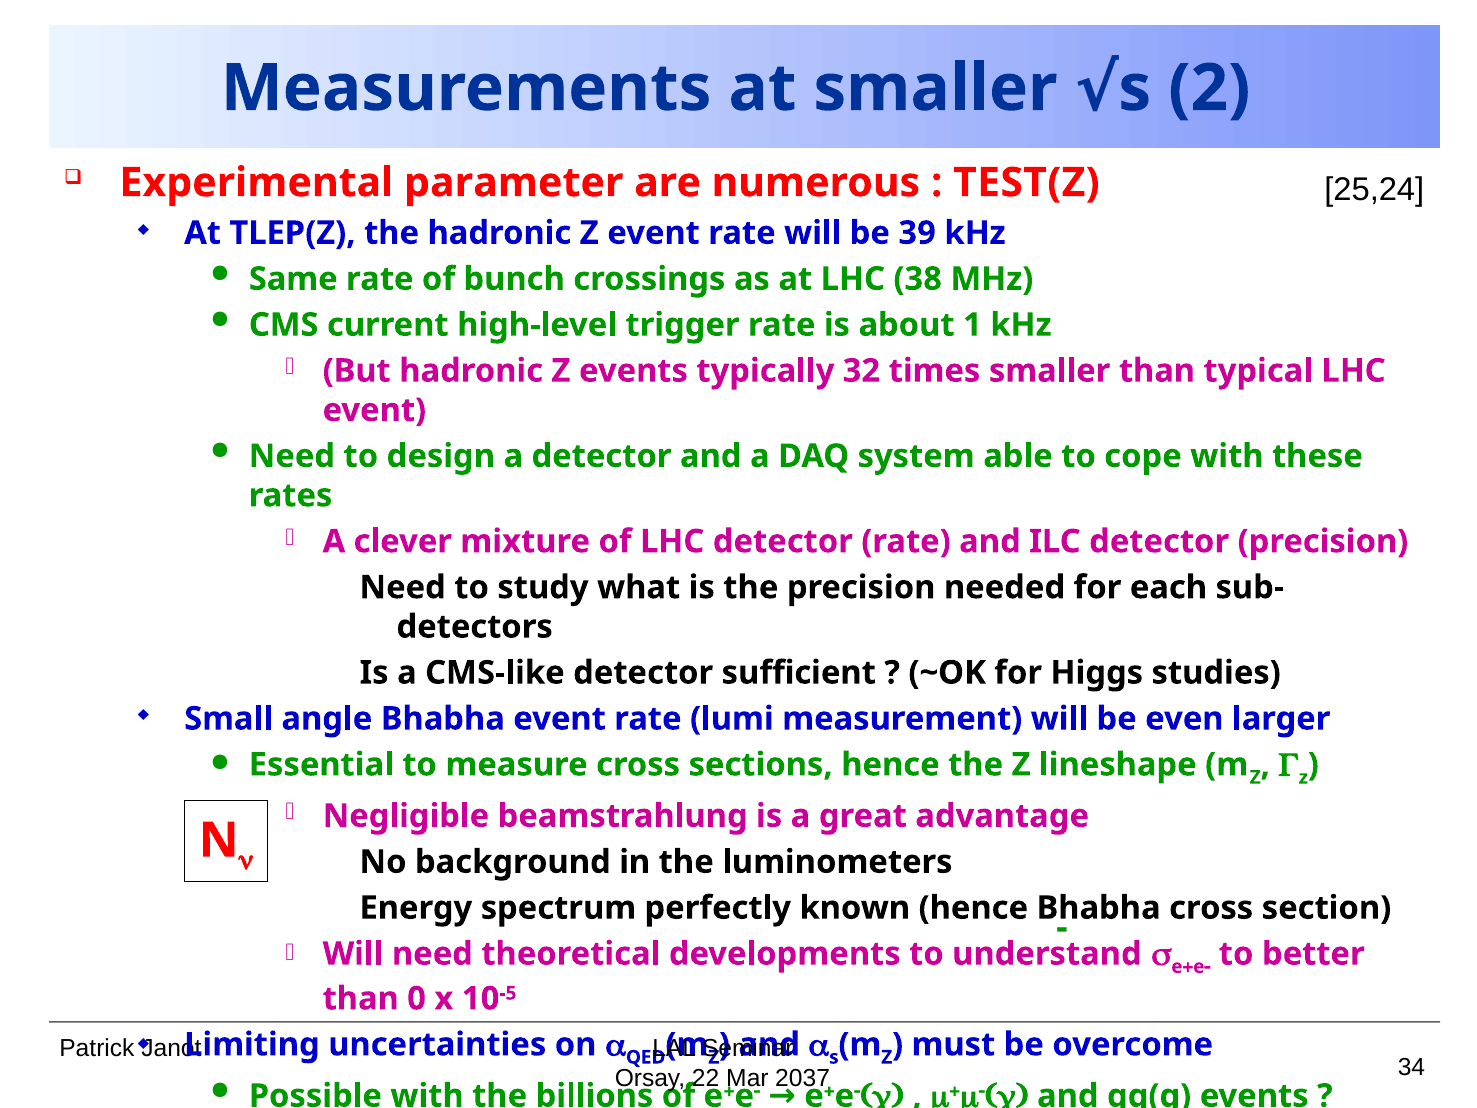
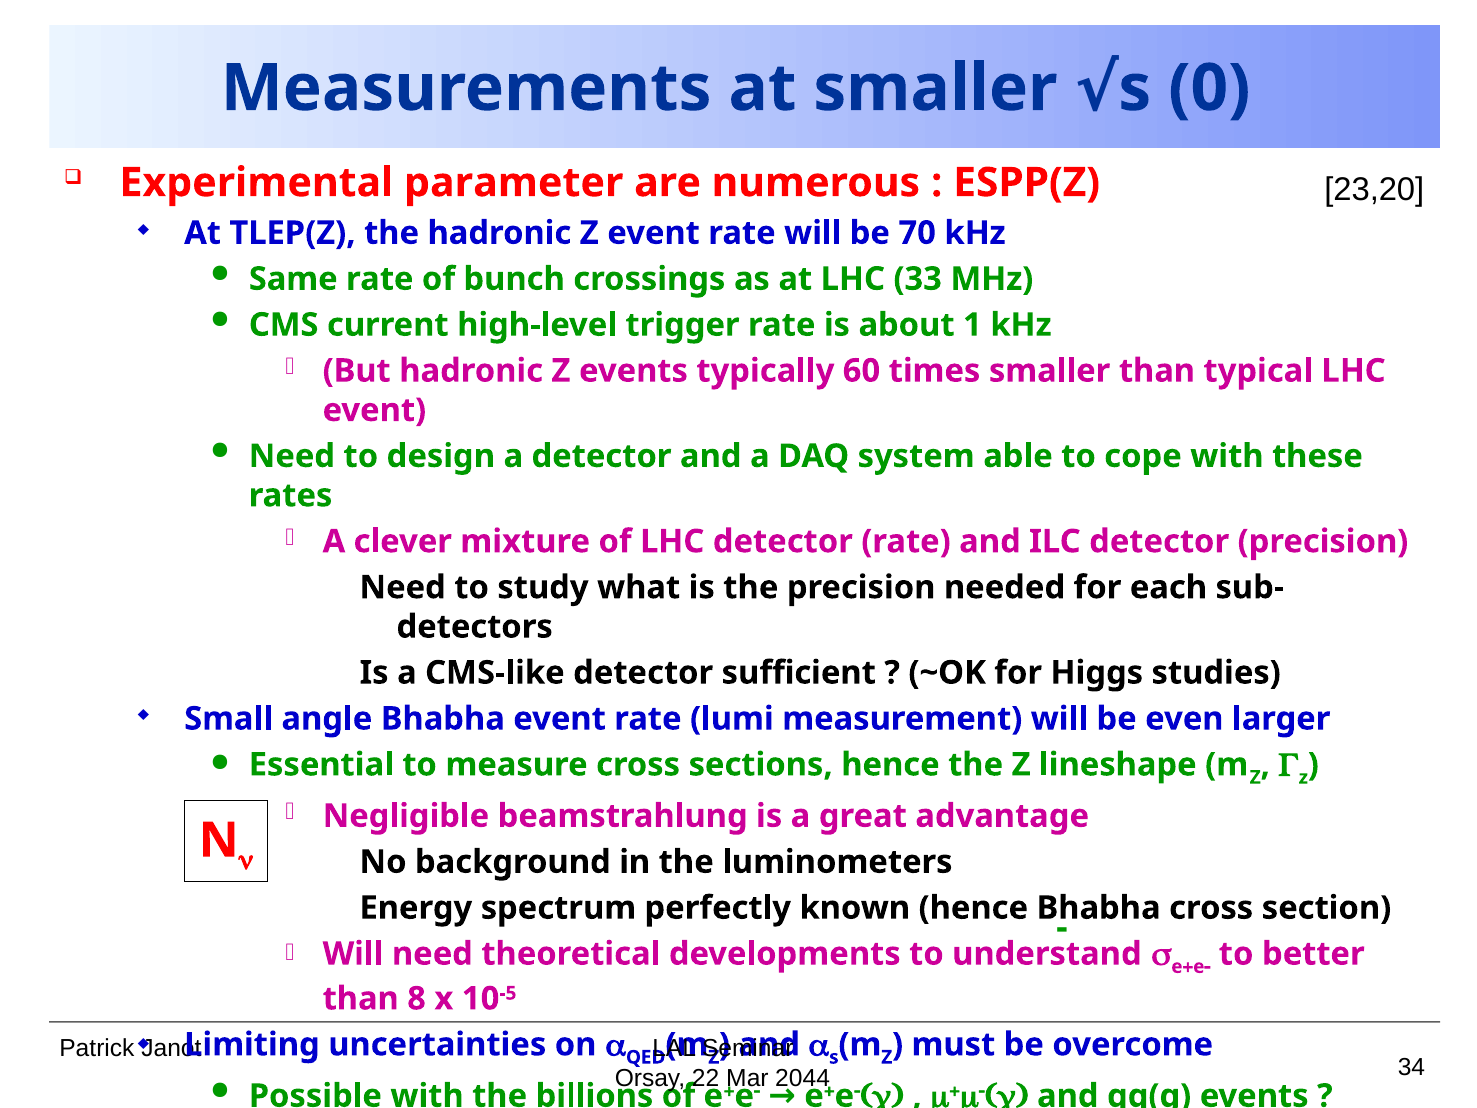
2: 2 -> 0
TEST(Z: TEST(Z -> ESPP(Z
25,24: 25,24 -> 23,20
39: 39 -> 70
38: 38 -> 33
32: 32 -> 60
0: 0 -> 8
2037: 2037 -> 2044
